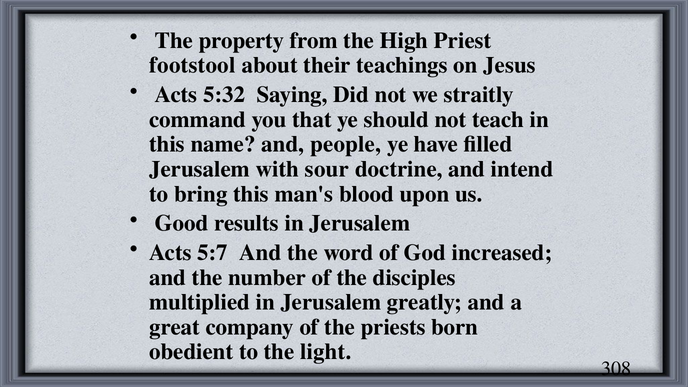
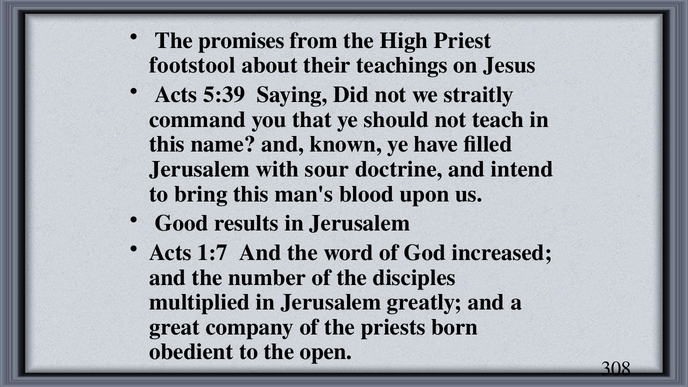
property: property -> promises
5:32: 5:32 -> 5:39
people: people -> known
5:7: 5:7 -> 1:7
light: light -> open
